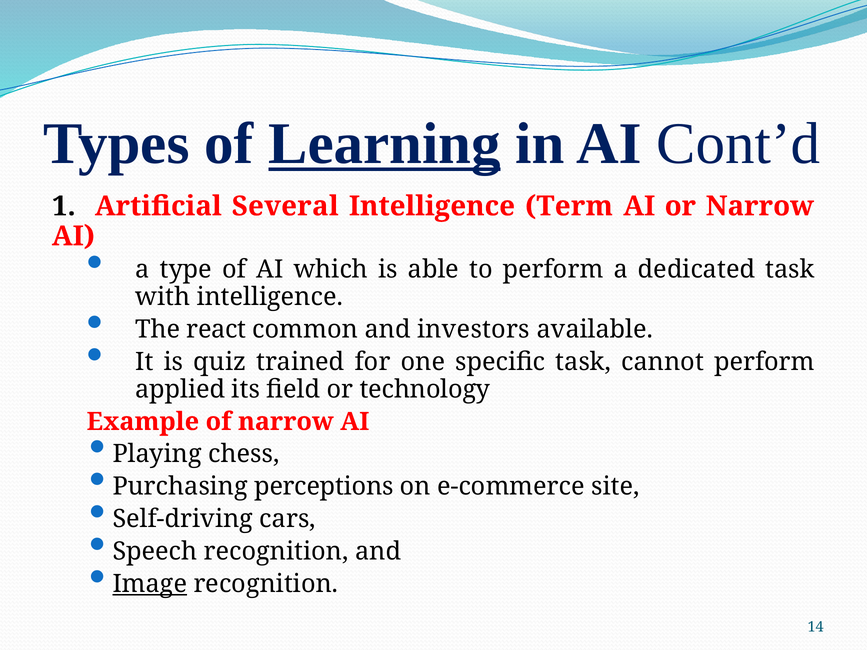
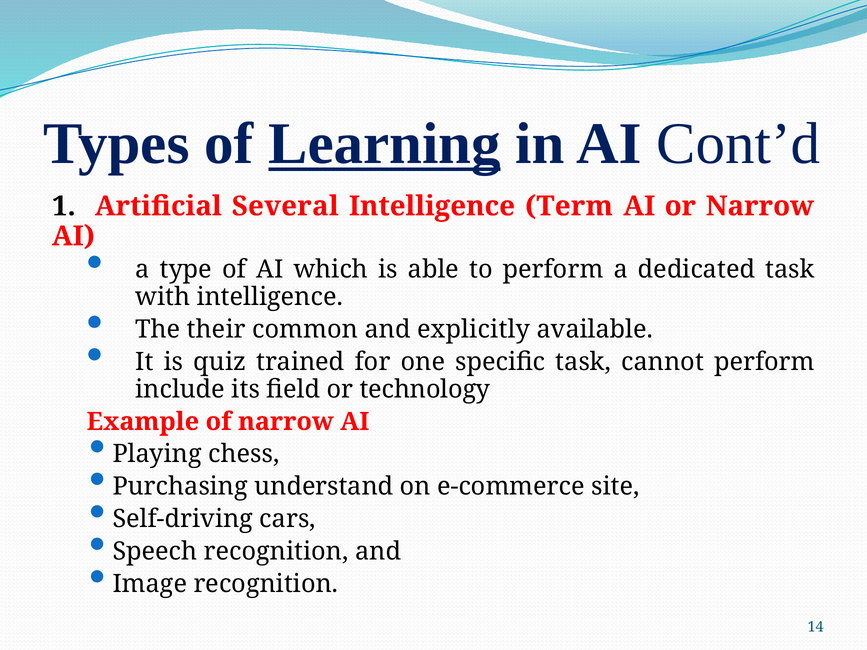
react: react -> their
investors: investors -> explicitly
applied: applied -> include
perceptions: perceptions -> understand
Image underline: present -> none
